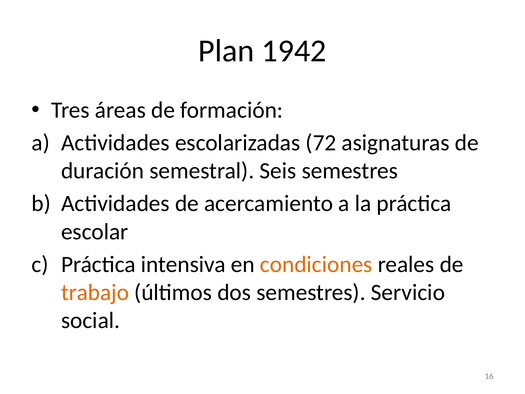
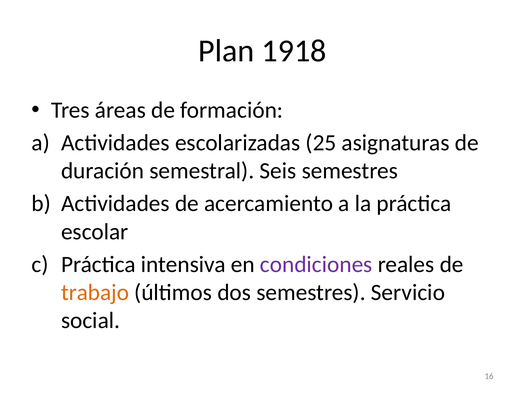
1942: 1942 -> 1918
72: 72 -> 25
condiciones colour: orange -> purple
